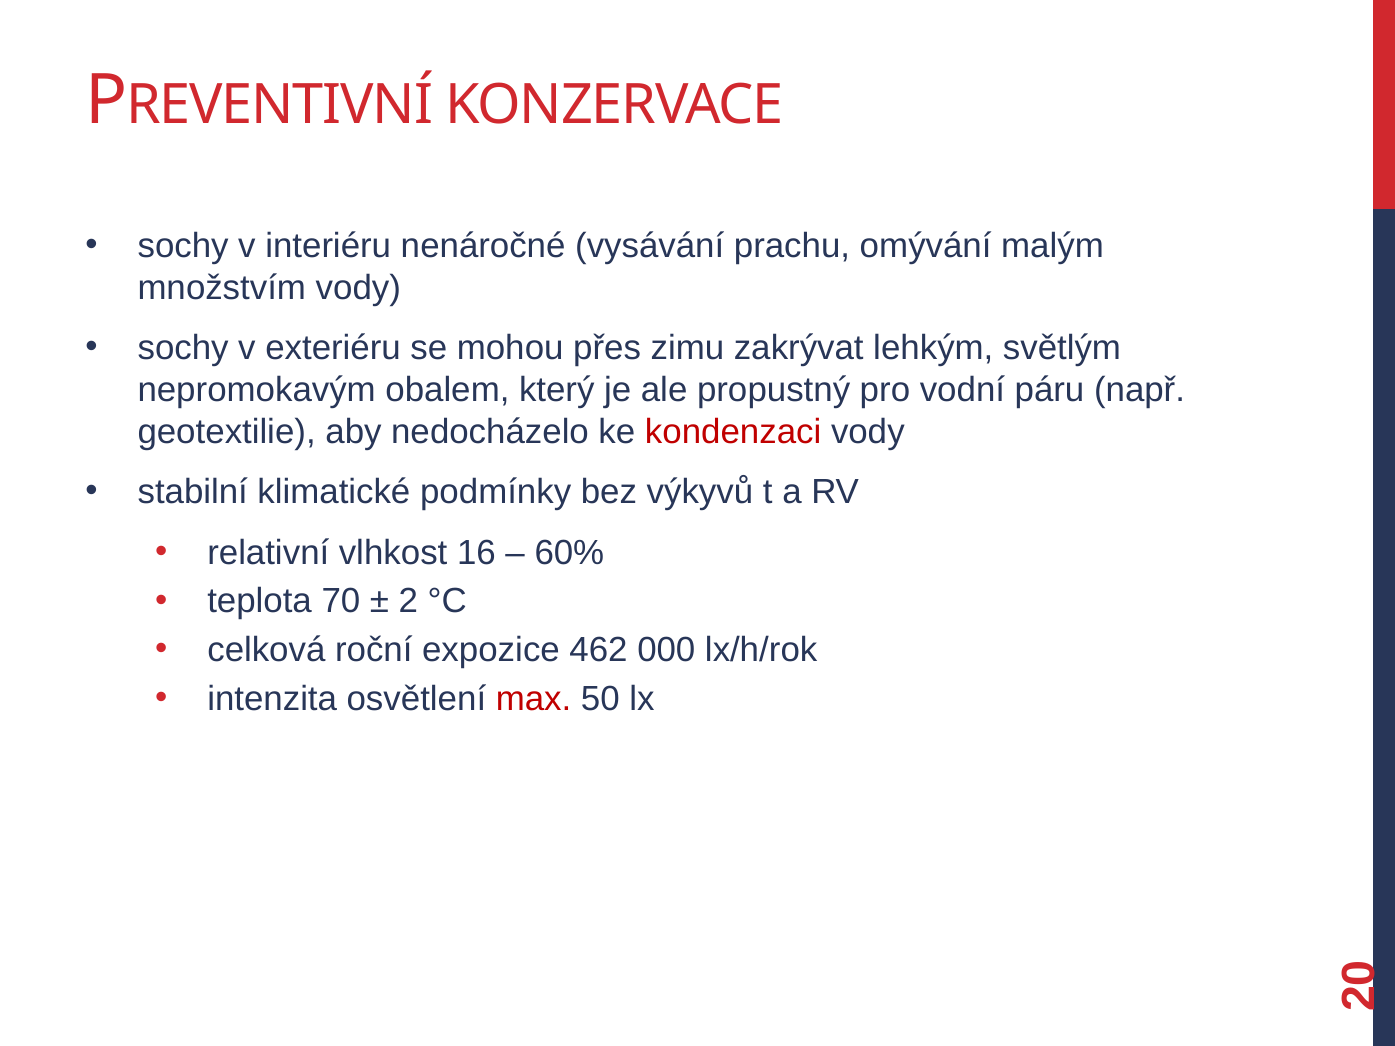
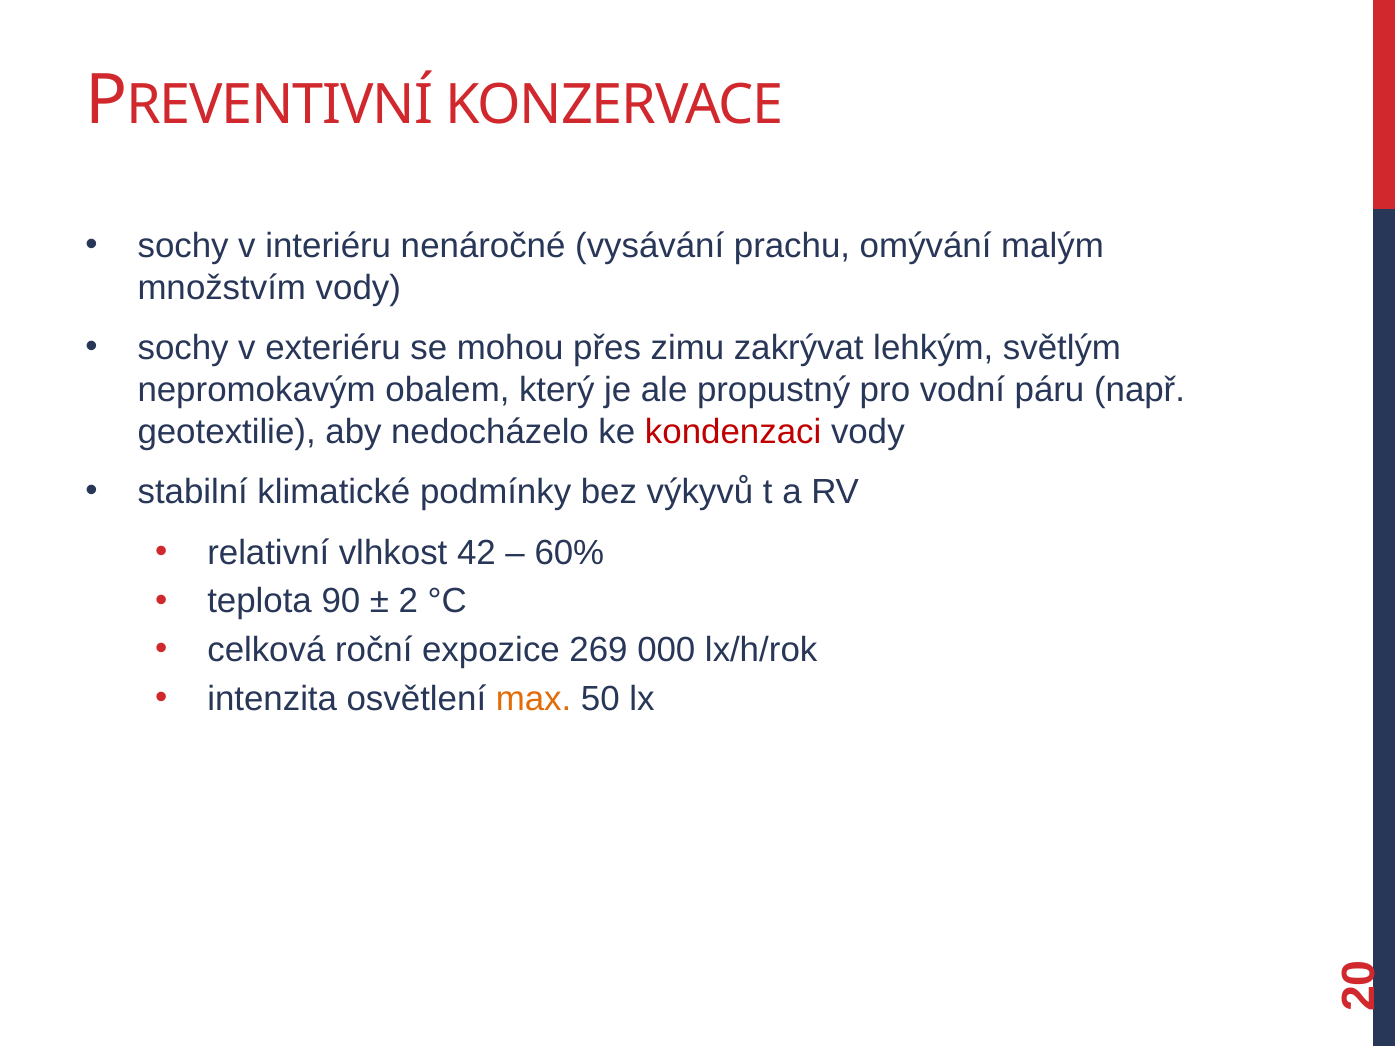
16: 16 -> 42
70: 70 -> 90
462: 462 -> 269
max colour: red -> orange
